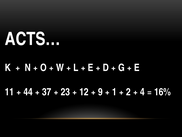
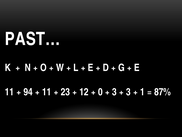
ACTS…: ACTS… -> PAST…
44: 44 -> 94
37 at (47, 92): 37 -> 11
9: 9 -> 0
1 at (114, 92): 1 -> 3
2 at (128, 92): 2 -> 3
4: 4 -> 1
16%: 16% -> 87%
